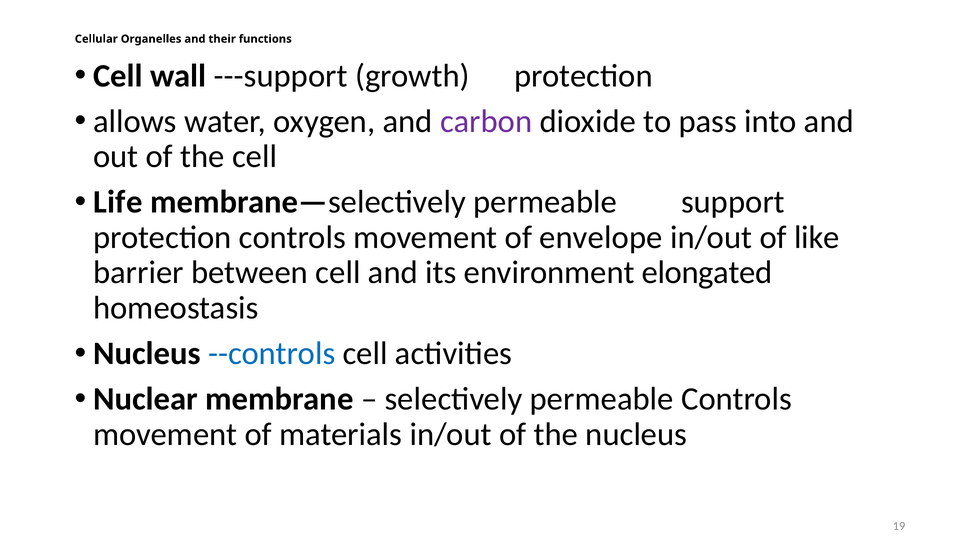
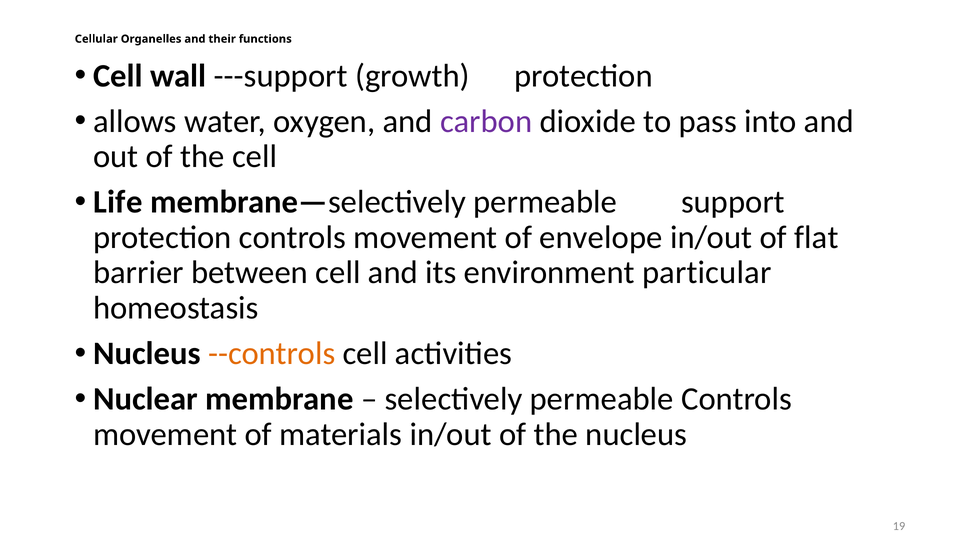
like: like -> flat
elongated: elongated -> particular
--controls colour: blue -> orange
